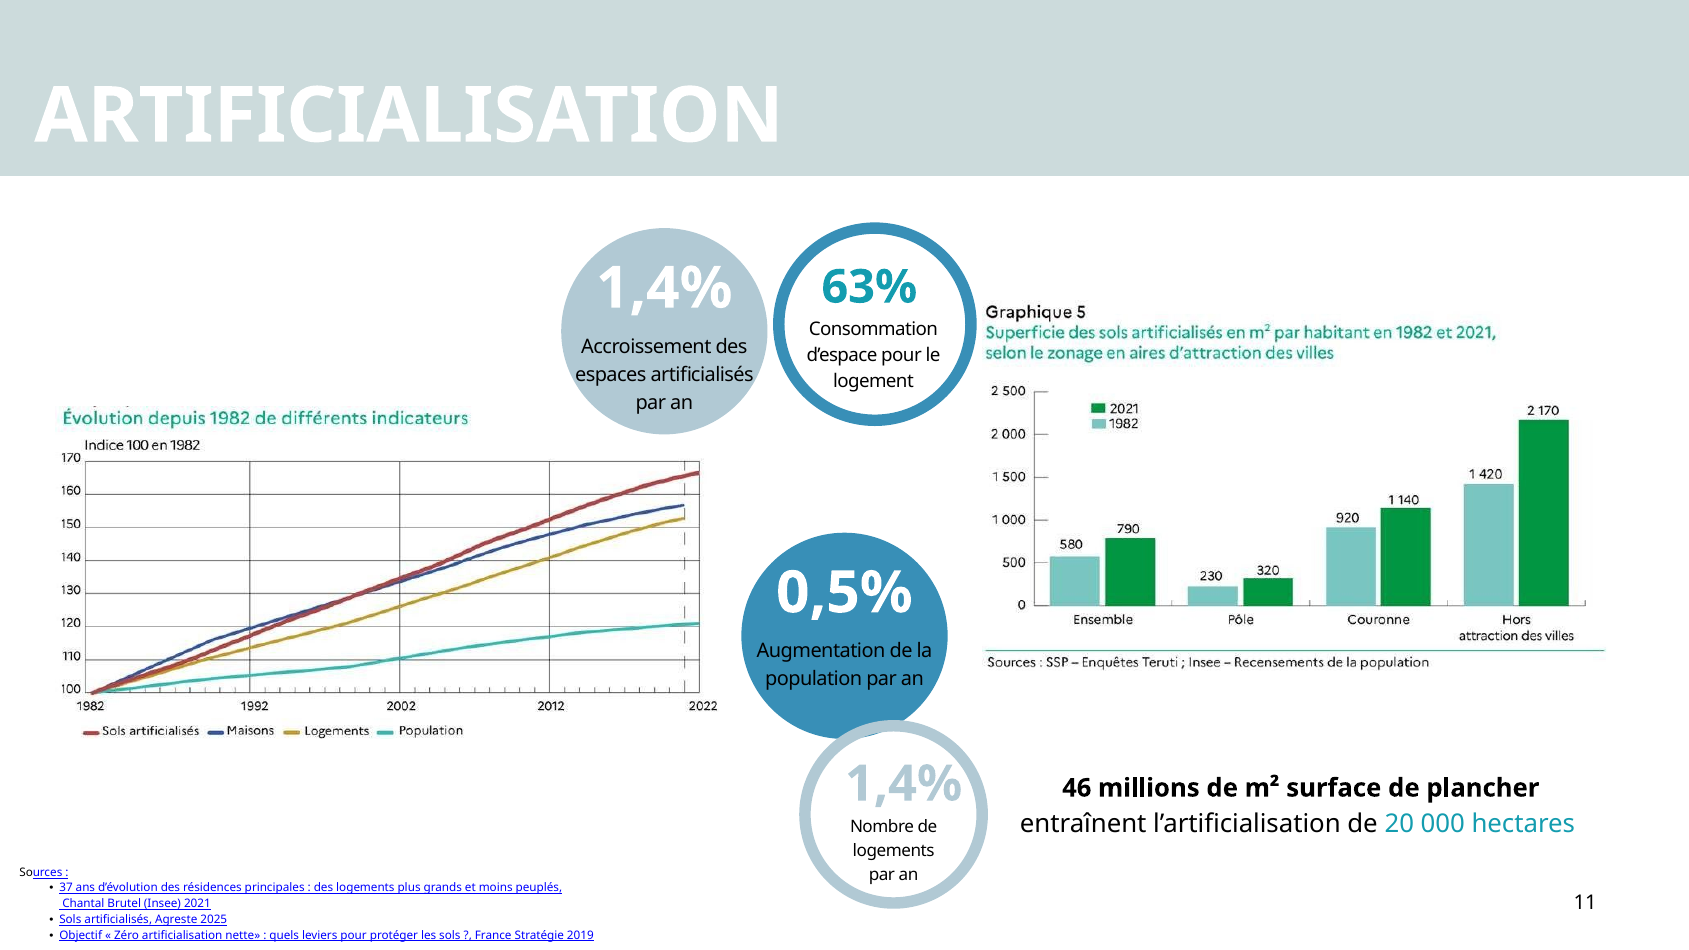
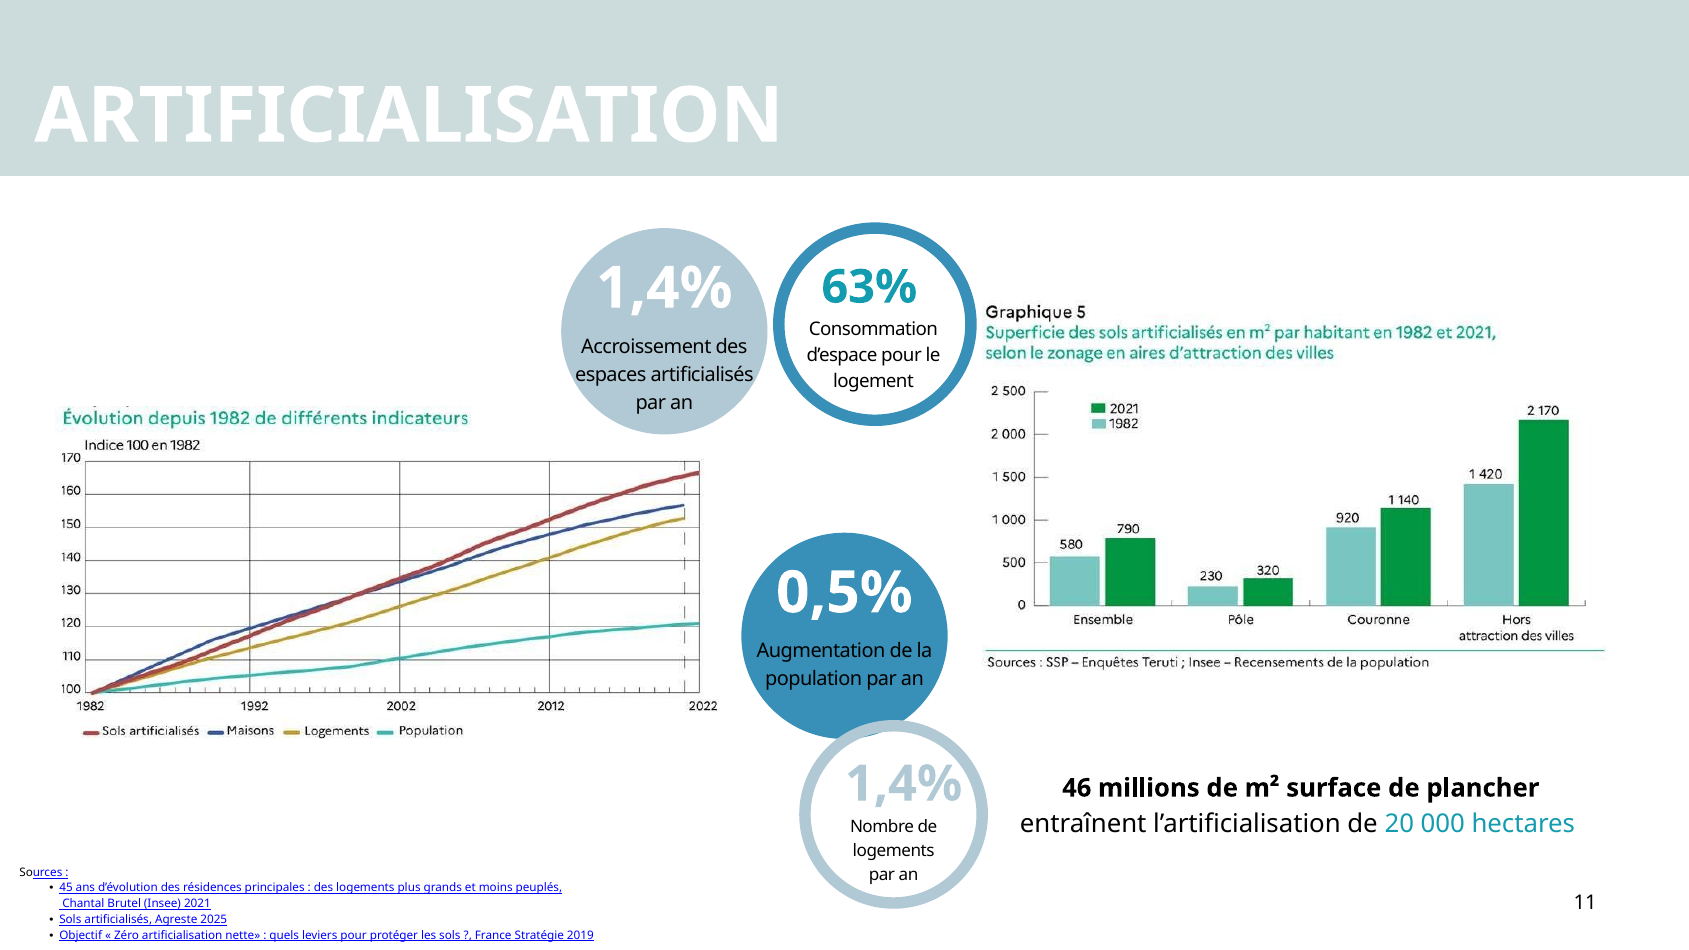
37: 37 -> 45
